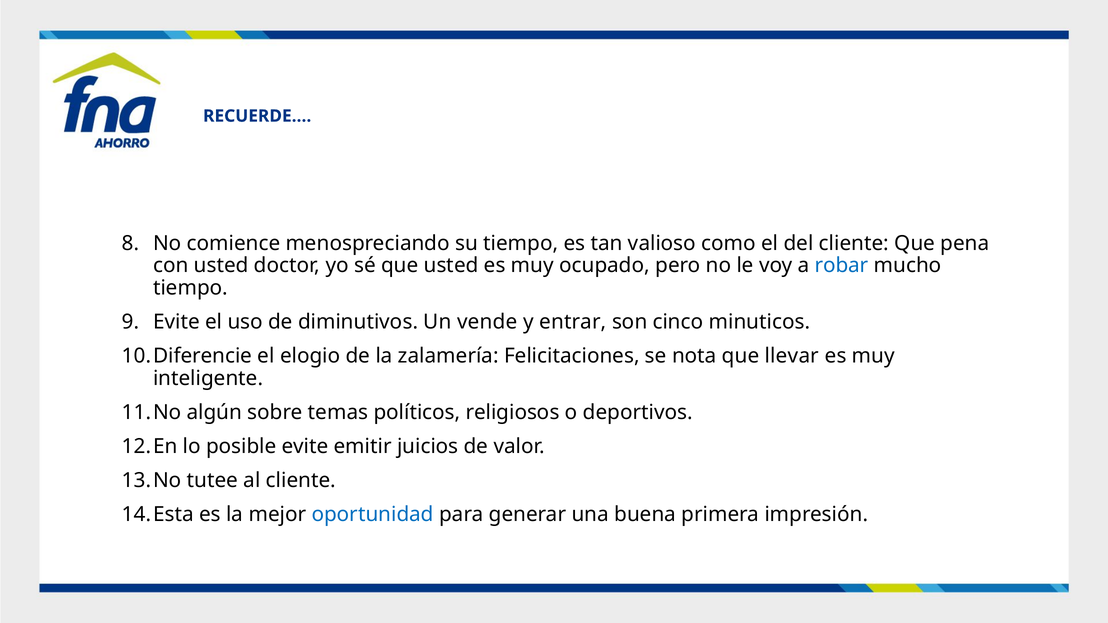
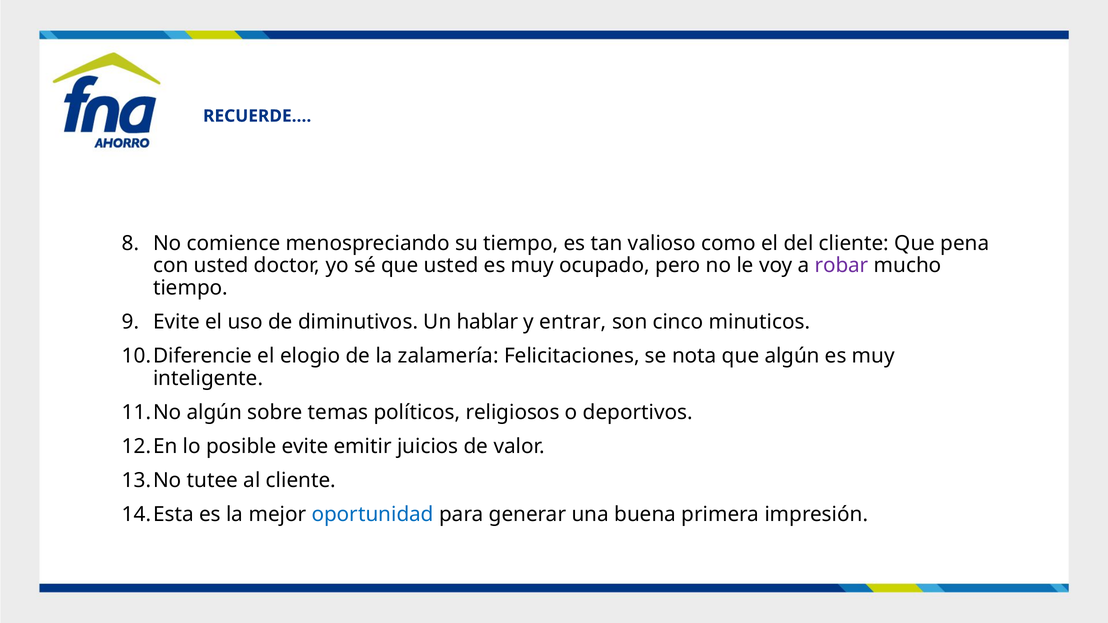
robar colour: blue -> purple
vende: vende -> hablar
que llevar: llevar -> algún
